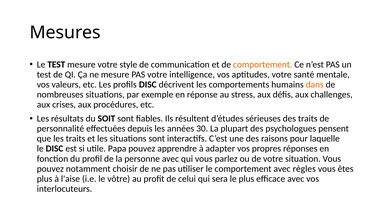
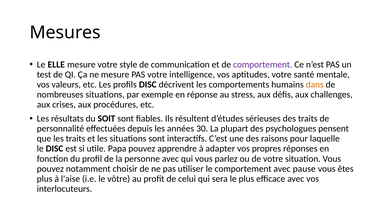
Le TEST: TEST -> ELLE
comportement at (263, 65) colour: orange -> purple
règles: règles -> pause
